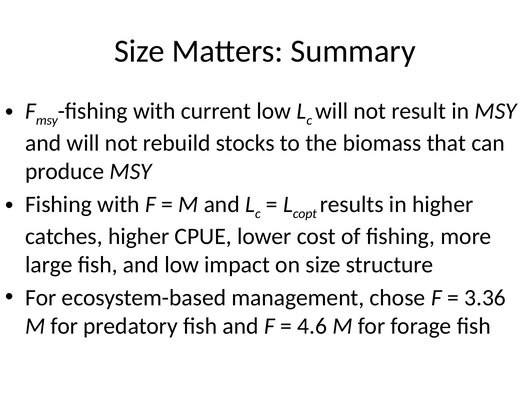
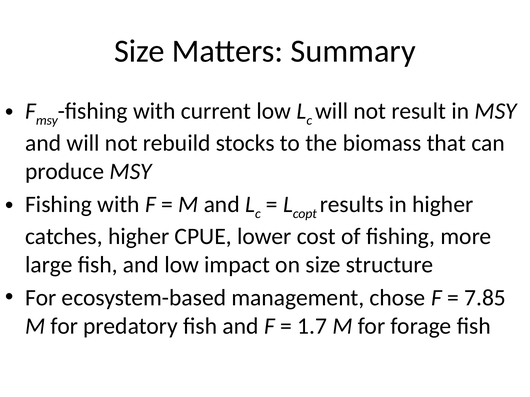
3.36: 3.36 -> 7.85
4.6: 4.6 -> 1.7
